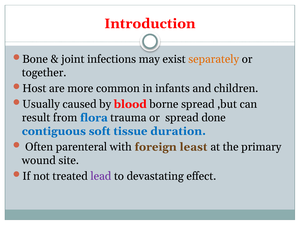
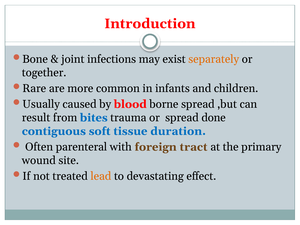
Host: Host -> Rare
flora: flora -> bites
least: least -> tract
lead colour: purple -> orange
